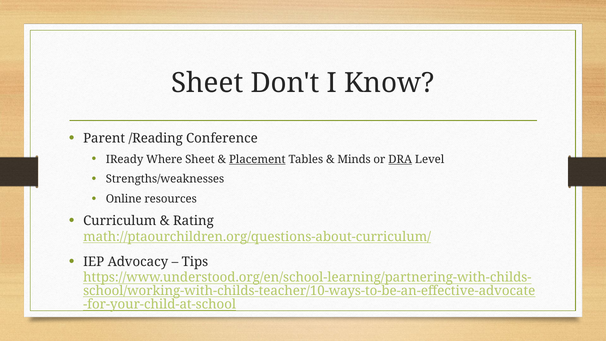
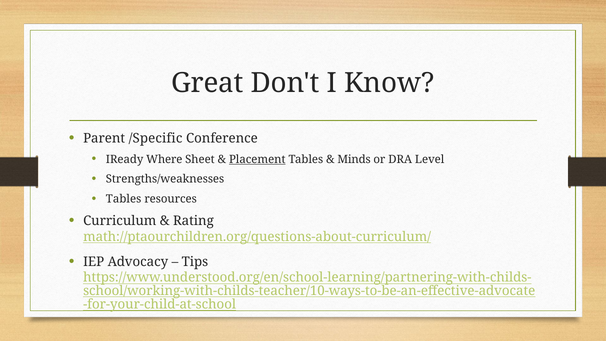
Sheet at (207, 83): Sheet -> Great
/Reading: /Reading -> /Specific
DRA underline: present -> none
Online at (124, 199): Online -> Tables
